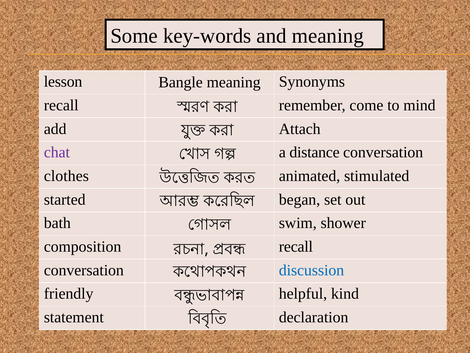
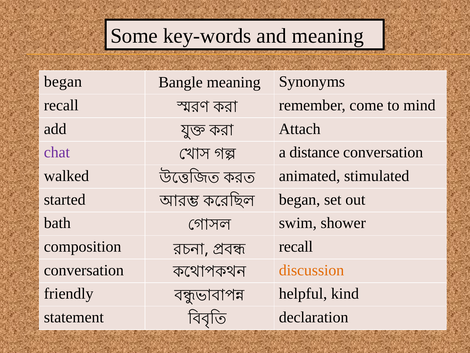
lesson at (63, 82): lesson -> began
clothes: clothes -> walked
discussion colour: blue -> orange
